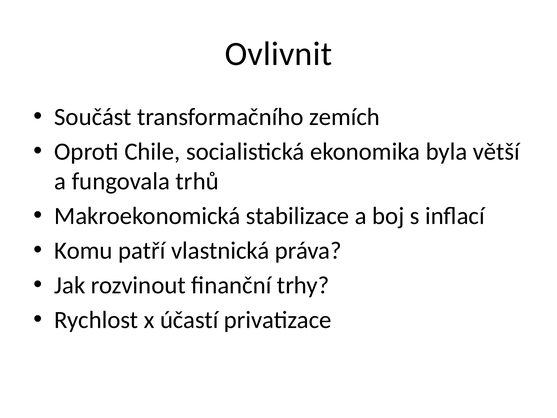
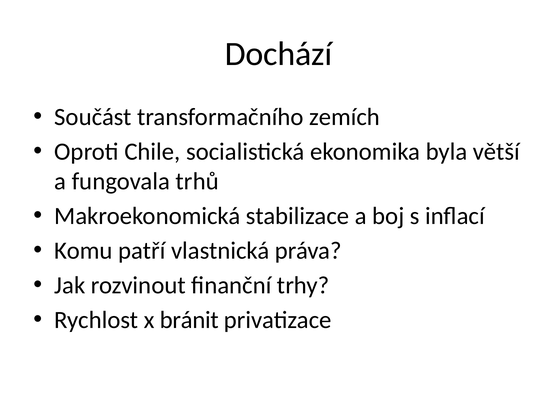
Ovlivnit: Ovlivnit -> Dochází
účastí: účastí -> bránit
